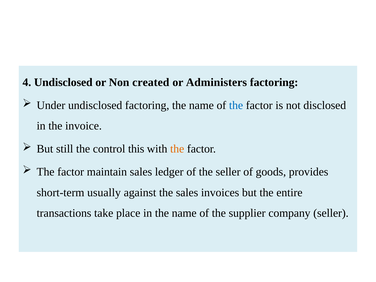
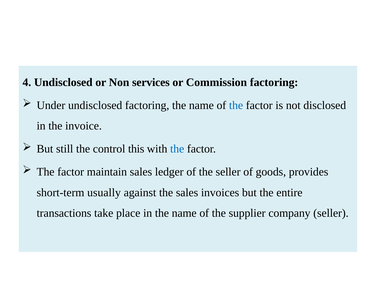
created: created -> services
Administers: Administers -> Commission
the at (177, 149) colour: orange -> blue
